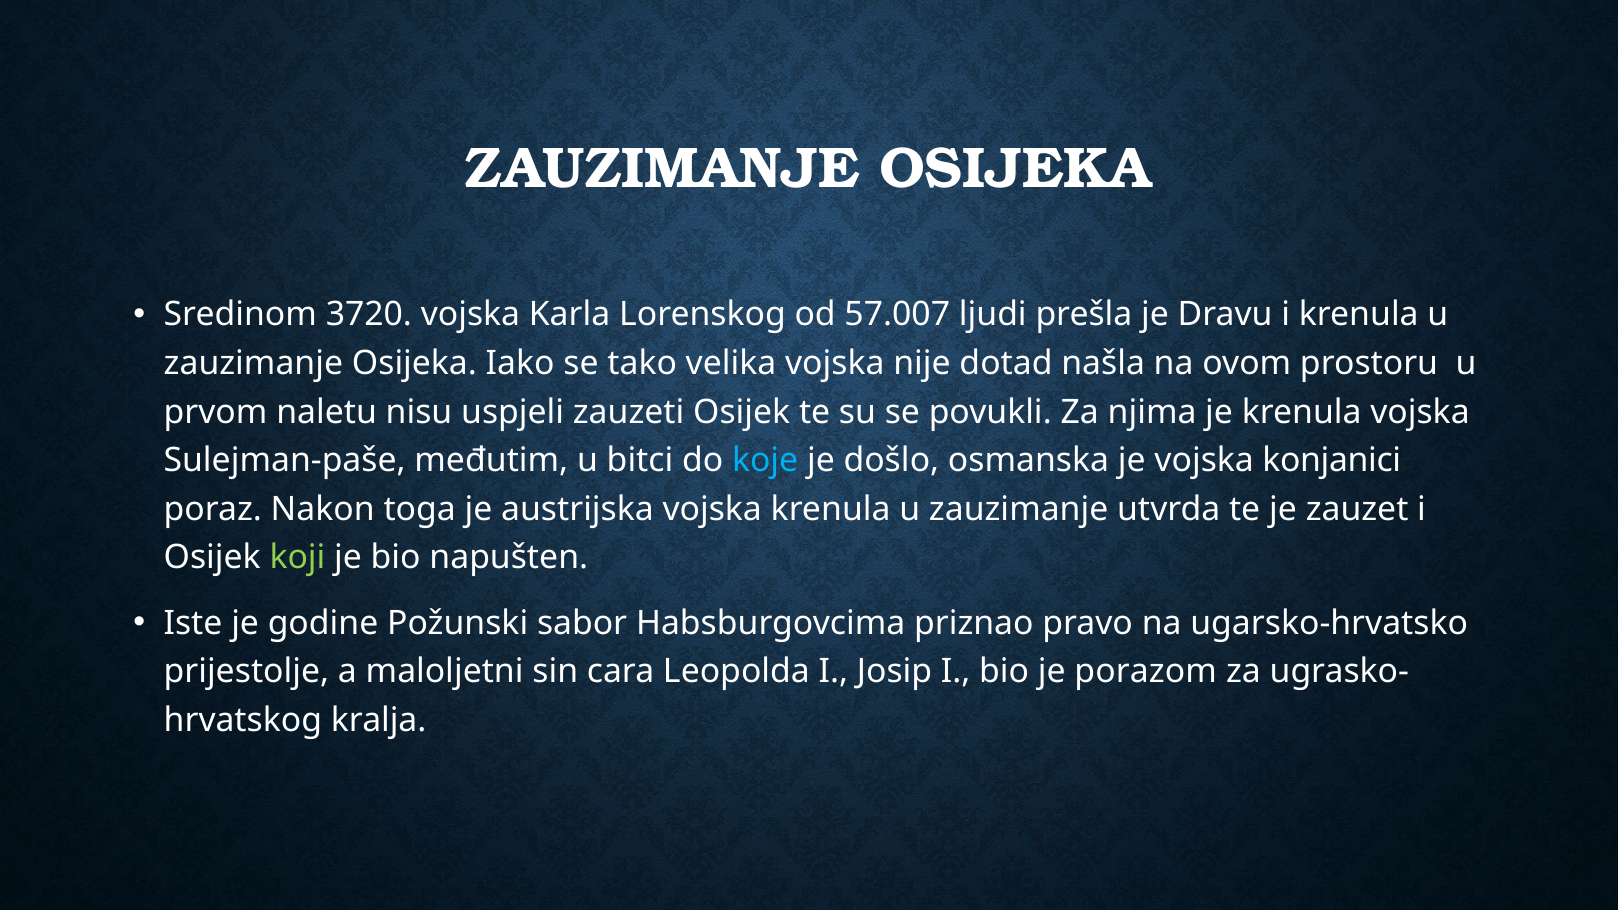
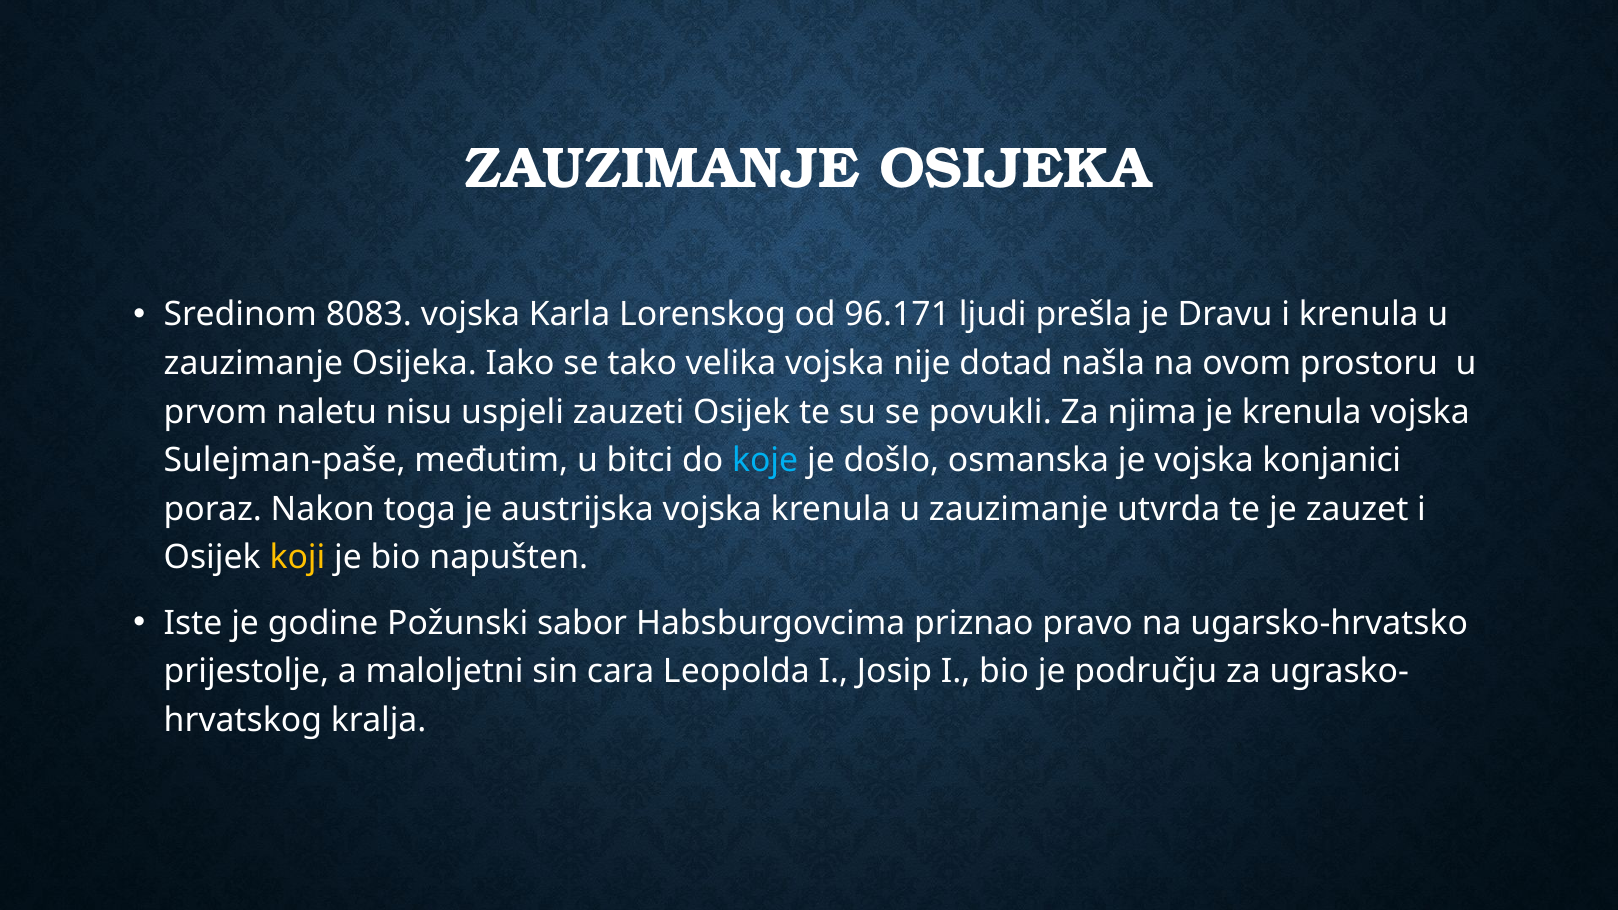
3720: 3720 -> 8083
57.007: 57.007 -> 96.171
koji colour: light green -> yellow
porazom: porazom -> području
